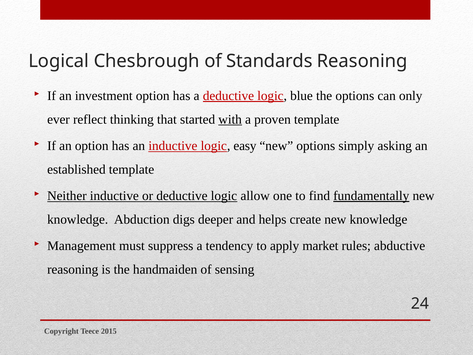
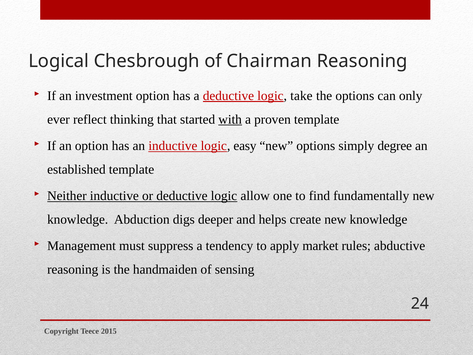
Standards: Standards -> Chairman
blue: blue -> take
asking: asking -> degree
fundamentally underline: present -> none
